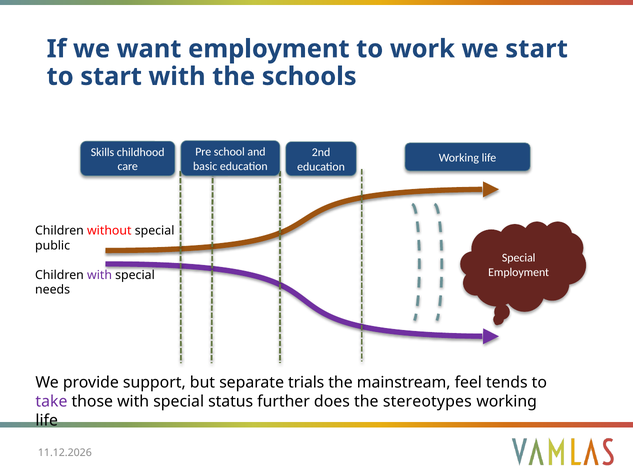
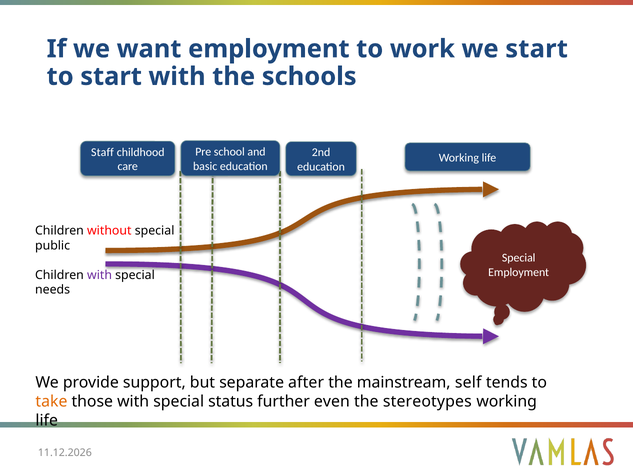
Skills: Skills -> Staff
trials: trials -> after
feel: feel -> self
take colour: purple -> orange
does: does -> even
